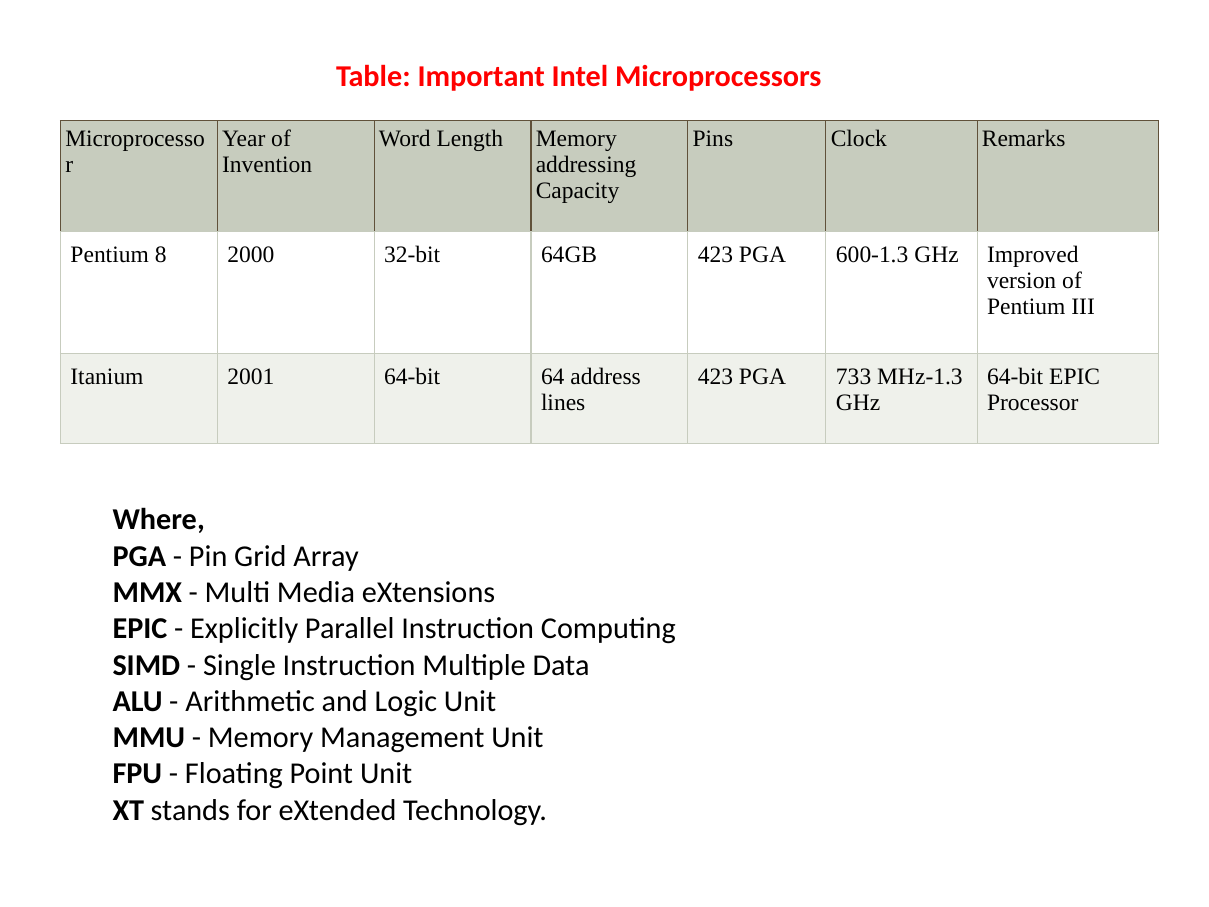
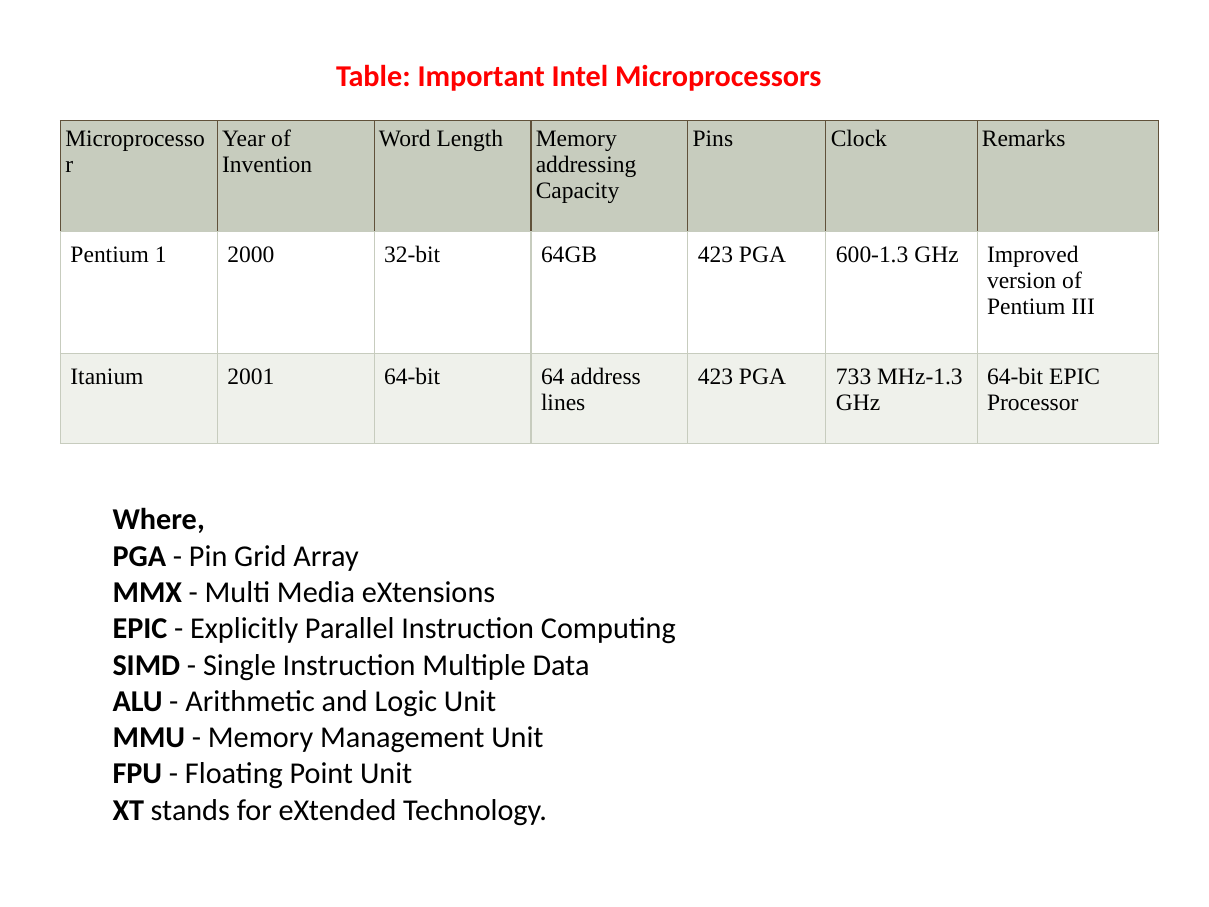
8: 8 -> 1
